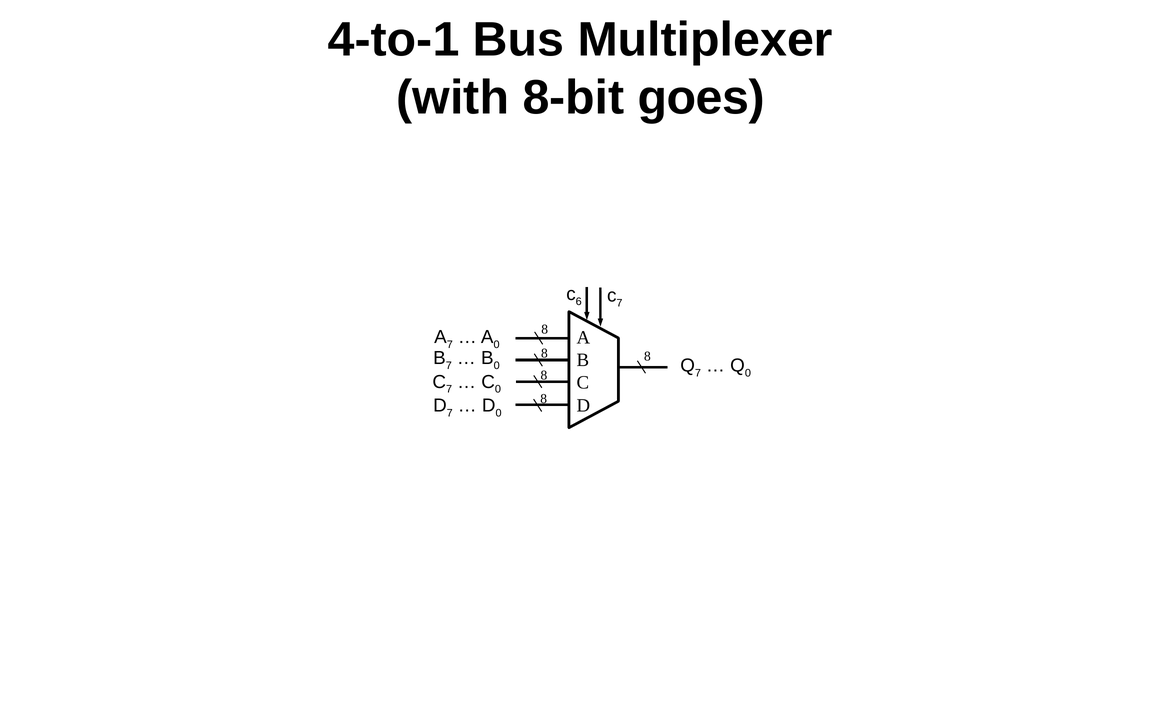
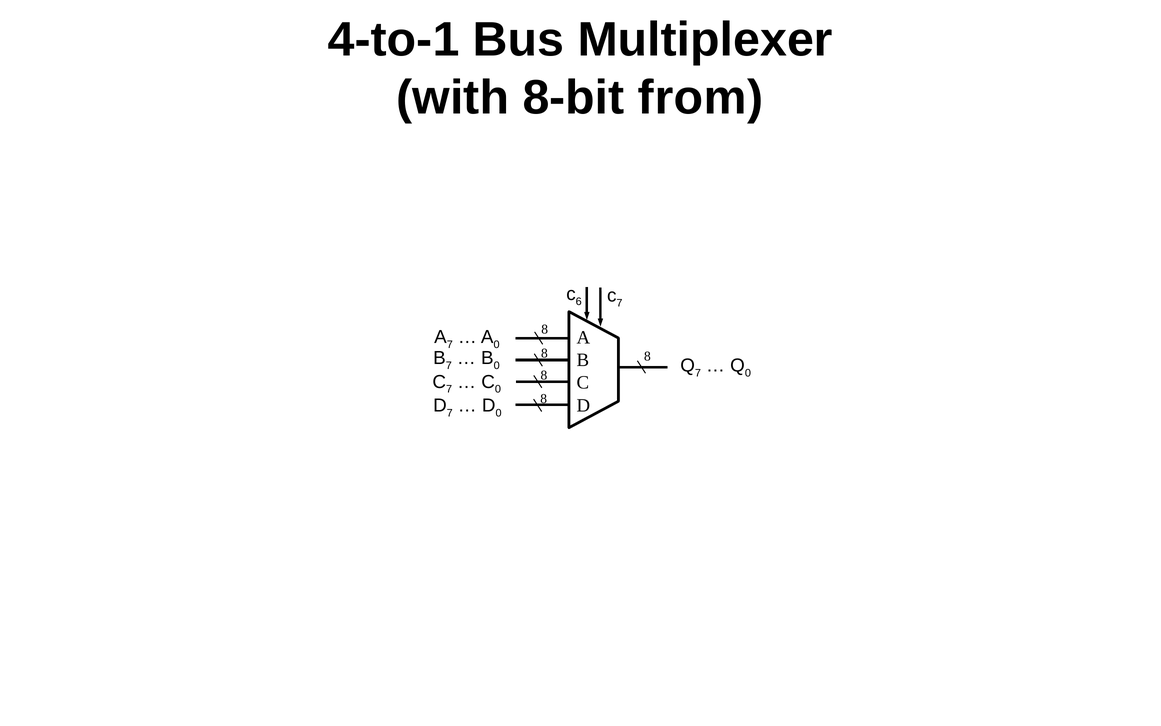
goes: goes -> from
